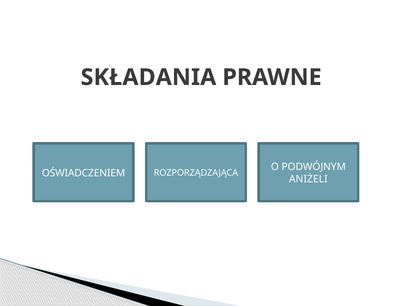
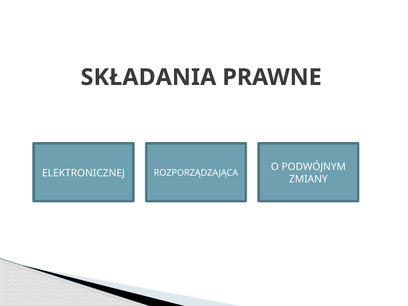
OŚWIADCZENIEM: OŚWIADCZENIEM -> ELEKTRONICZNEJ
ANIŻELI: ANIŻELI -> ZMIANY
